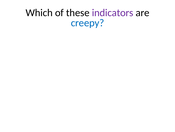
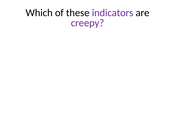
creepy colour: blue -> purple
